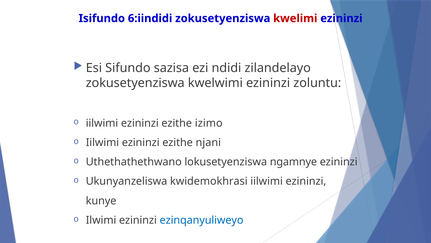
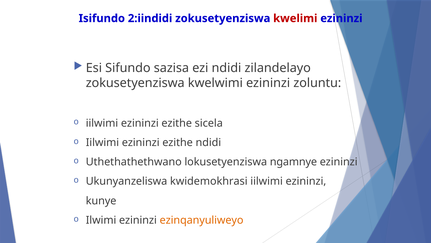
6:iindidi: 6:iindidi -> 2:iindidi
izimo: izimo -> sicela
ezithe njani: njani -> ndidi
ezinqanyuliweyo colour: blue -> orange
